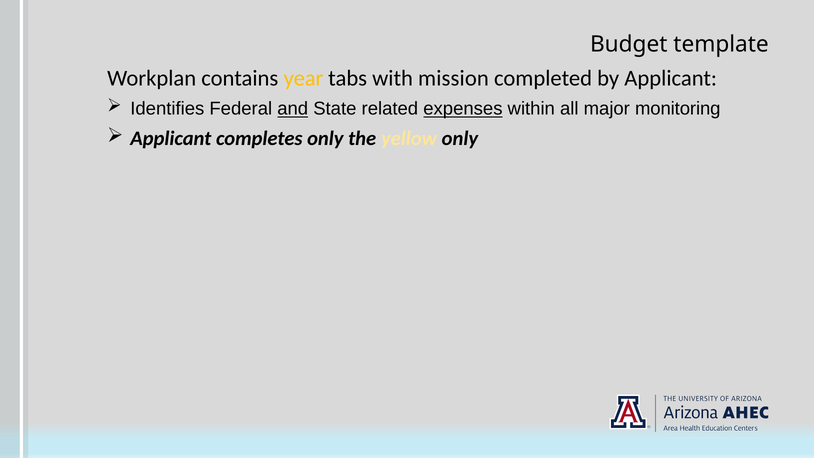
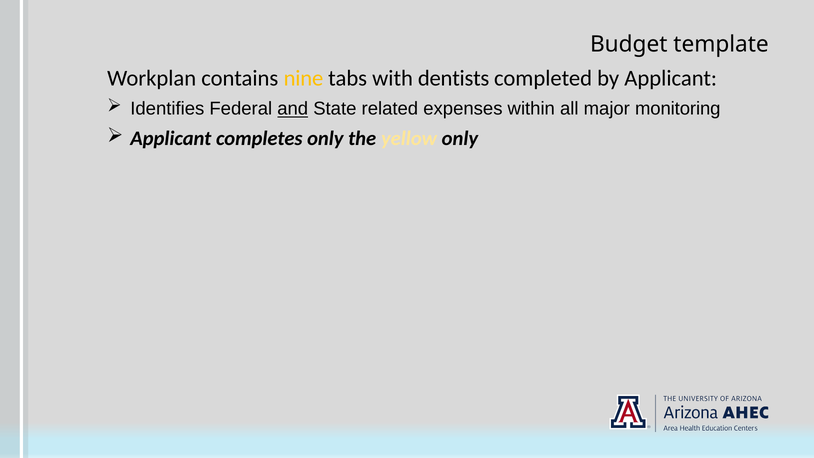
year: year -> nine
mission: mission -> dentists
expenses underline: present -> none
